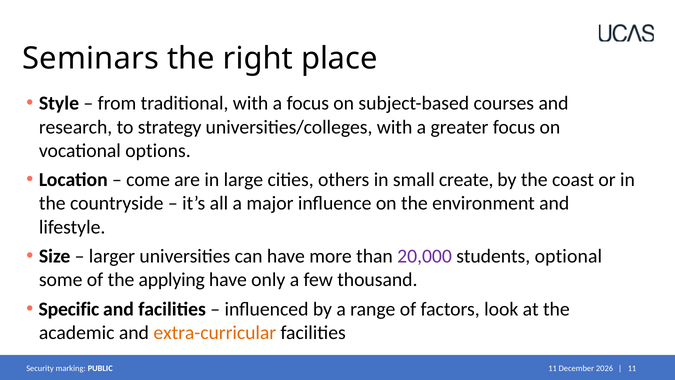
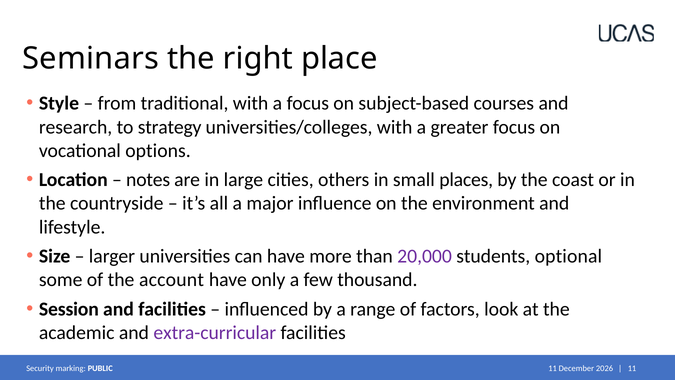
come: come -> notes
create: create -> places
applying: applying -> account
Specific: Specific -> Session
extra-curricular colour: orange -> purple
